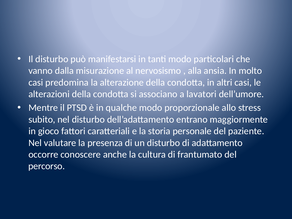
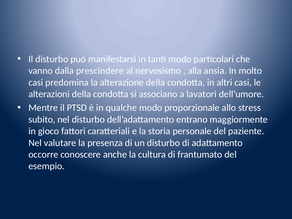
misurazione: misurazione -> prescindere
percorso: percorso -> esempio
